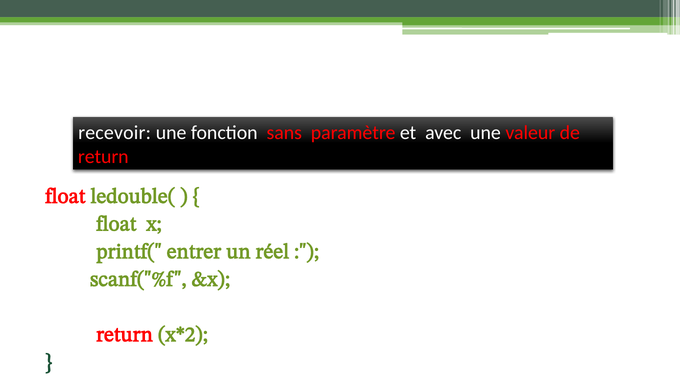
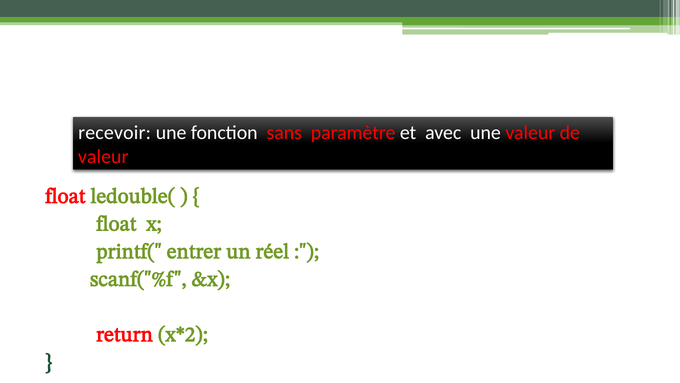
return at (103, 156): return -> valeur
